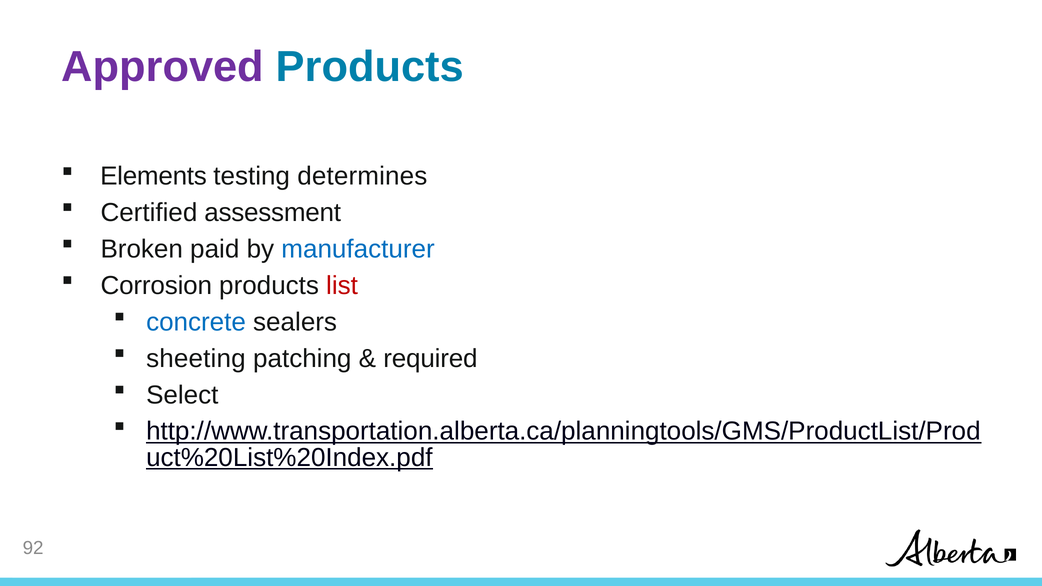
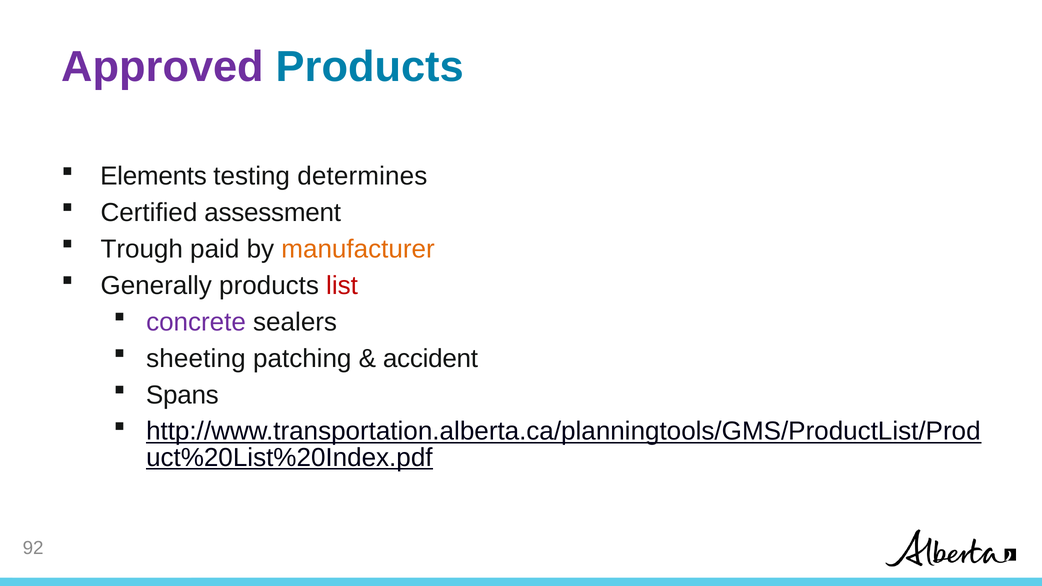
Broken: Broken -> Trough
manufacturer colour: blue -> orange
Corrosion: Corrosion -> Generally
concrete colour: blue -> purple
required: required -> accident
Select: Select -> Spans
